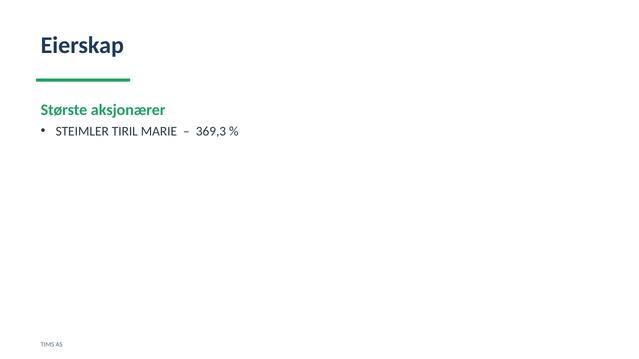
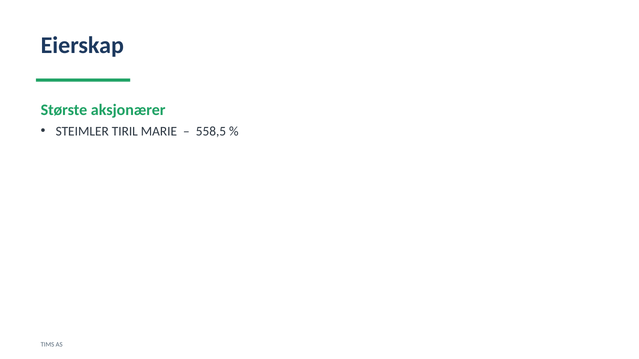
369,3: 369,3 -> 558,5
